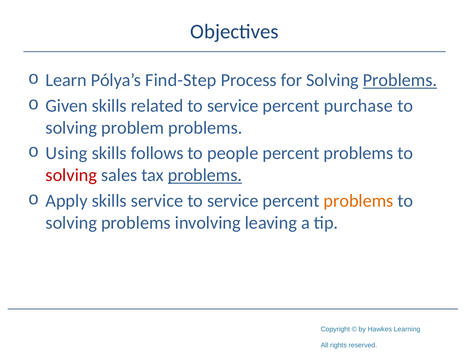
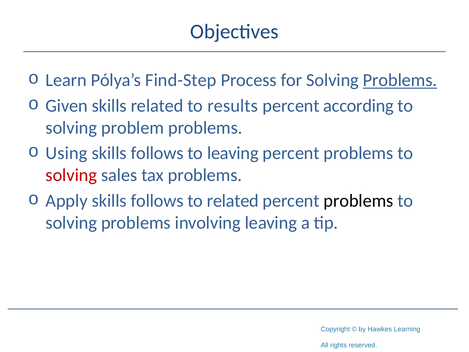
related to service: service -> results
purchase: purchase -> according
to people: people -> leaving
problems at (205, 175) underline: present -> none
Apply skills service: service -> follows
service at (233, 201): service -> related
problems at (358, 201) colour: orange -> black
